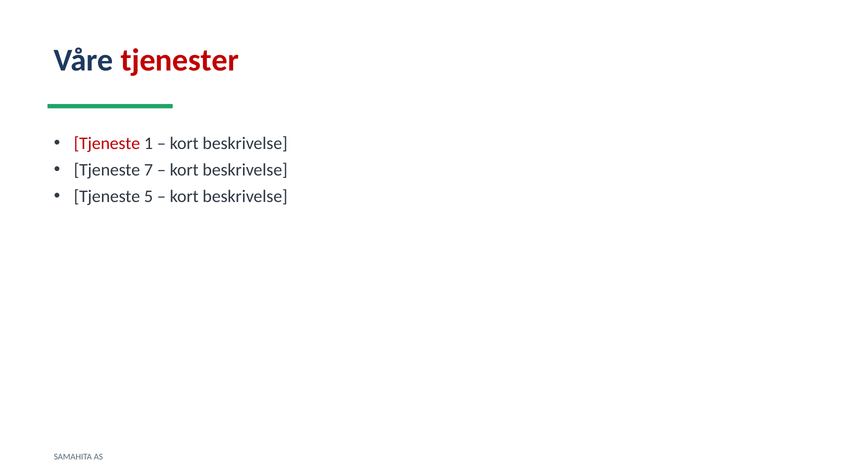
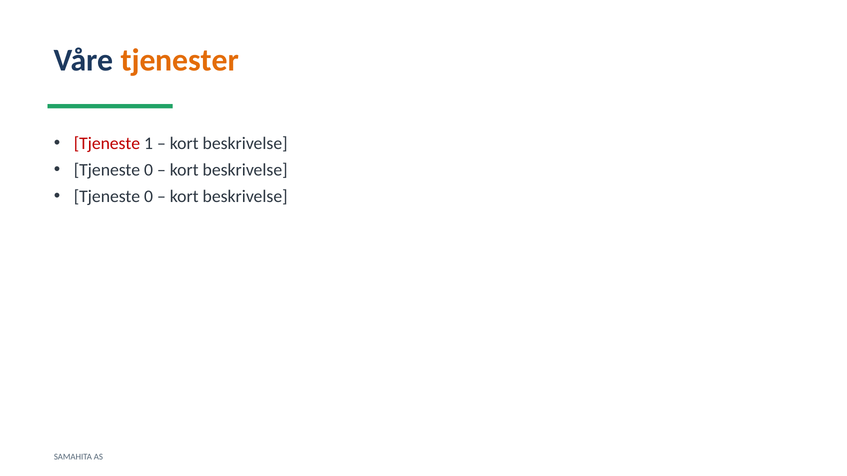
tjenester colour: red -> orange
7 at (148, 170): 7 -> 0
5 at (148, 196): 5 -> 0
